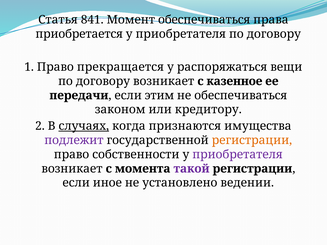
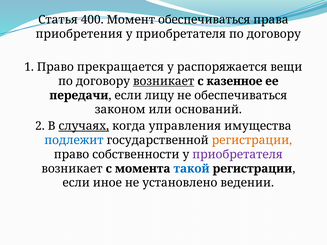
841: 841 -> 400
приобретается: приобретается -> приобретения
распоряжаться: распоряжаться -> распоряжается
возникает at (164, 81) underline: none -> present
этим: этим -> лицу
кредитору: кредитору -> оснований
признаются: признаются -> управления
подлежит colour: purple -> blue
такой colour: purple -> blue
